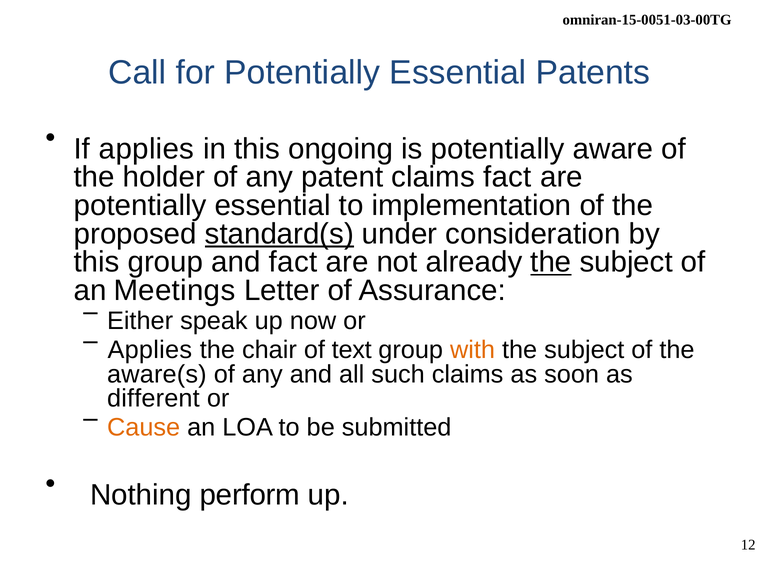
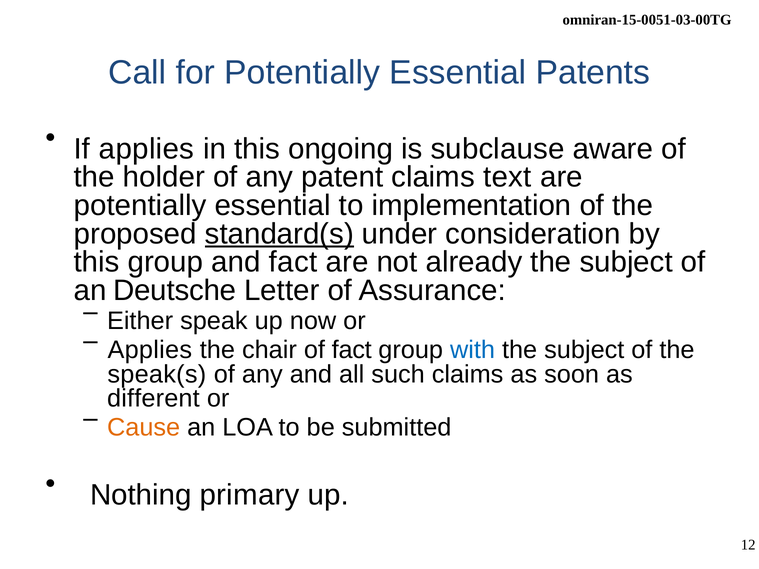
is potentially: potentially -> subclause
claims fact: fact -> text
the at (551, 262) underline: present -> none
Meetings: Meetings -> Deutsche
of text: text -> fact
with colour: orange -> blue
aware(s: aware(s -> speak(s
perform: perform -> primary
